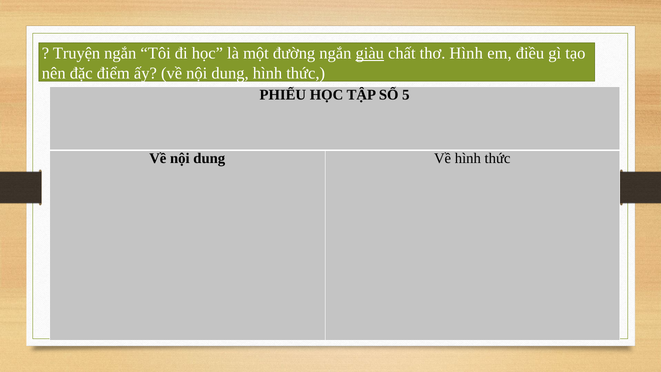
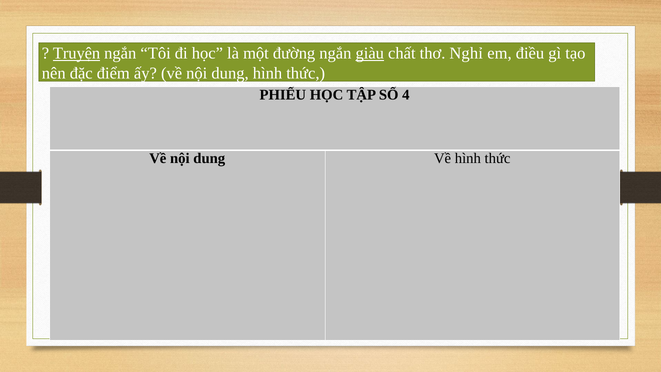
Truyện underline: none -> present
thơ Hình: Hình -> Nghỉ
5: 5 -> 4
